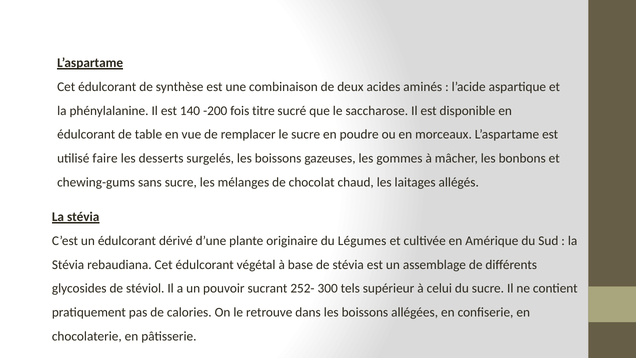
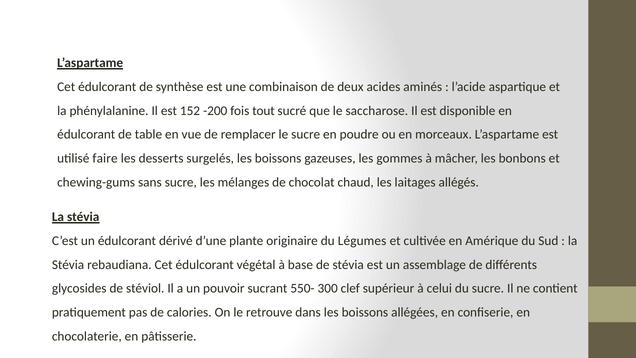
140: 140 -> 152
titre: titre -> tout
252-: 252- -> 550-
tels: tels -> clef
